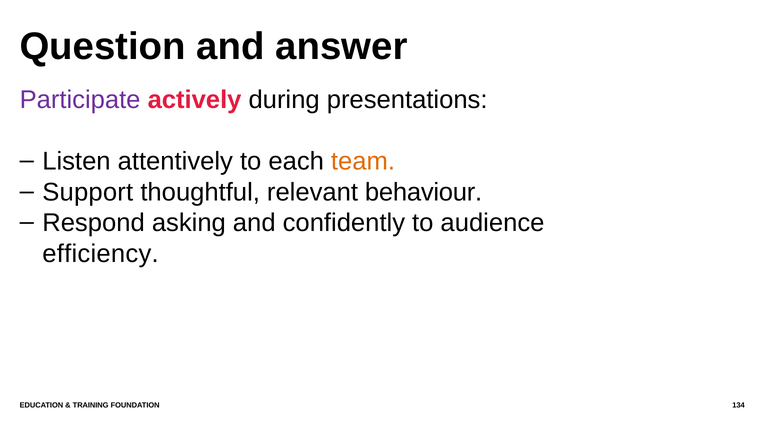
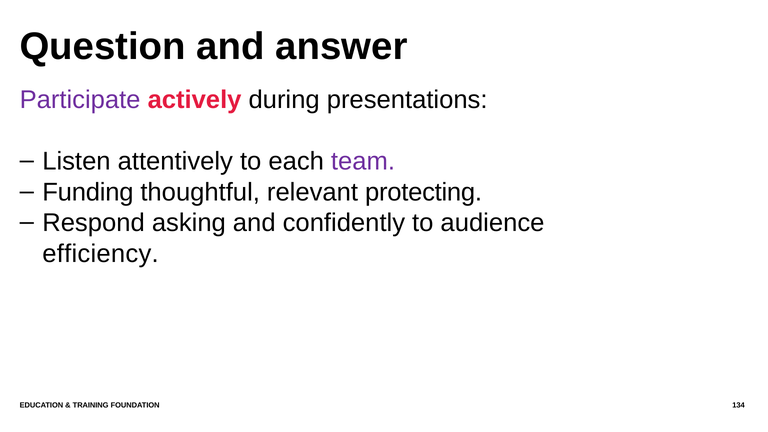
team colour: orange -> purple
Support: Support -> Funding
behaviour: behaviour -> protecting
